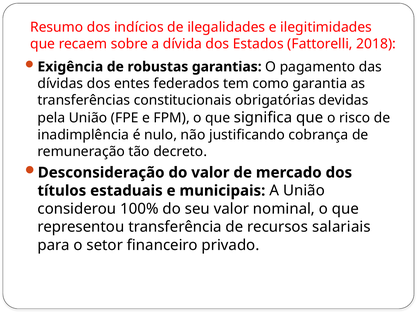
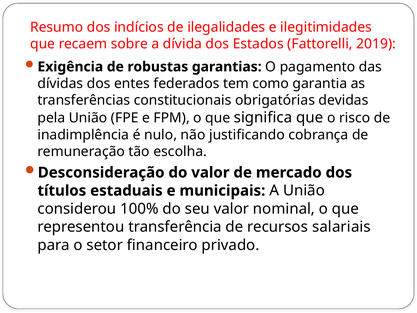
2018: 2018 -> 2019
decreto: decreto -> escolha
